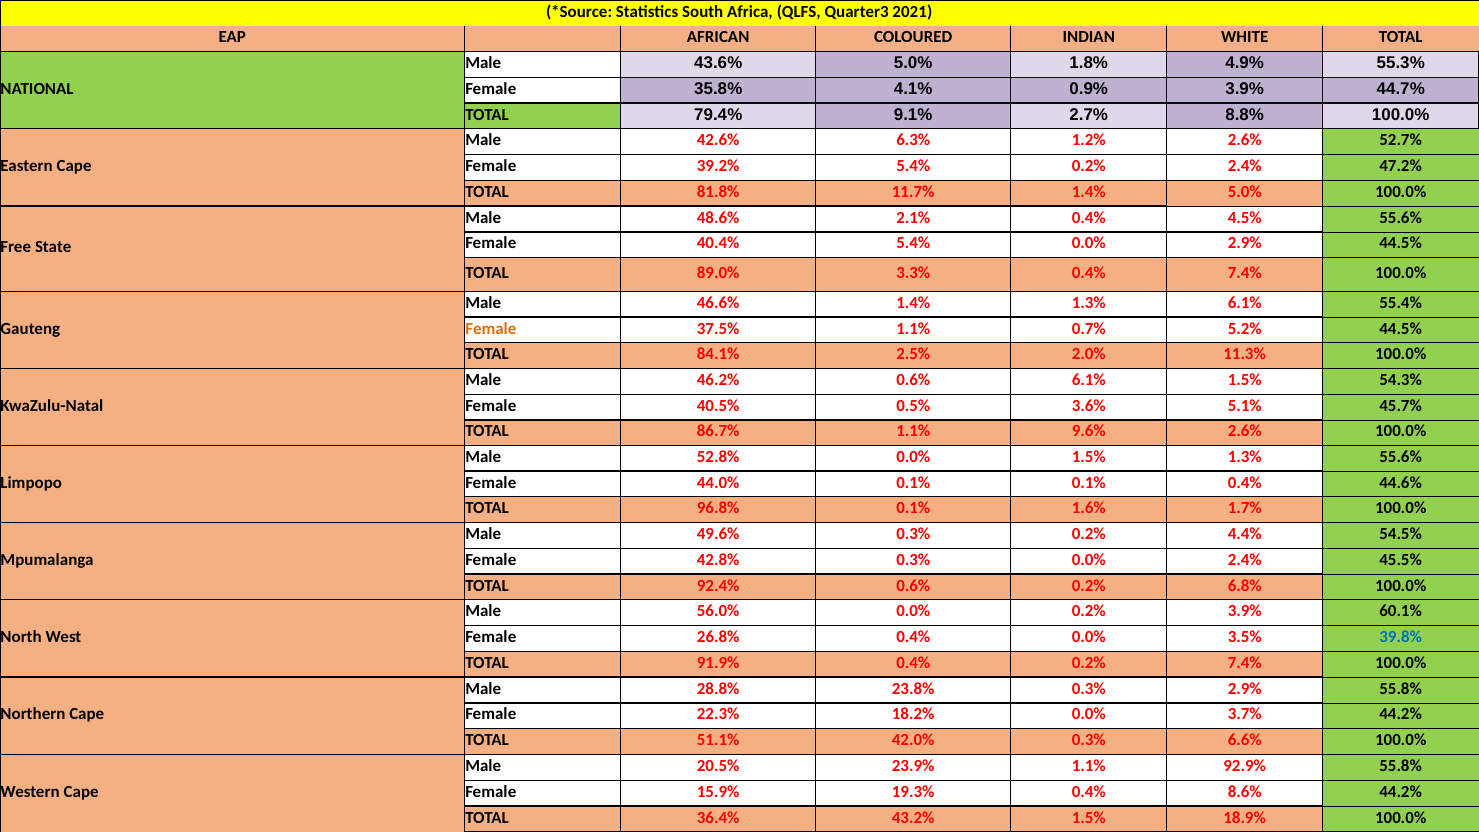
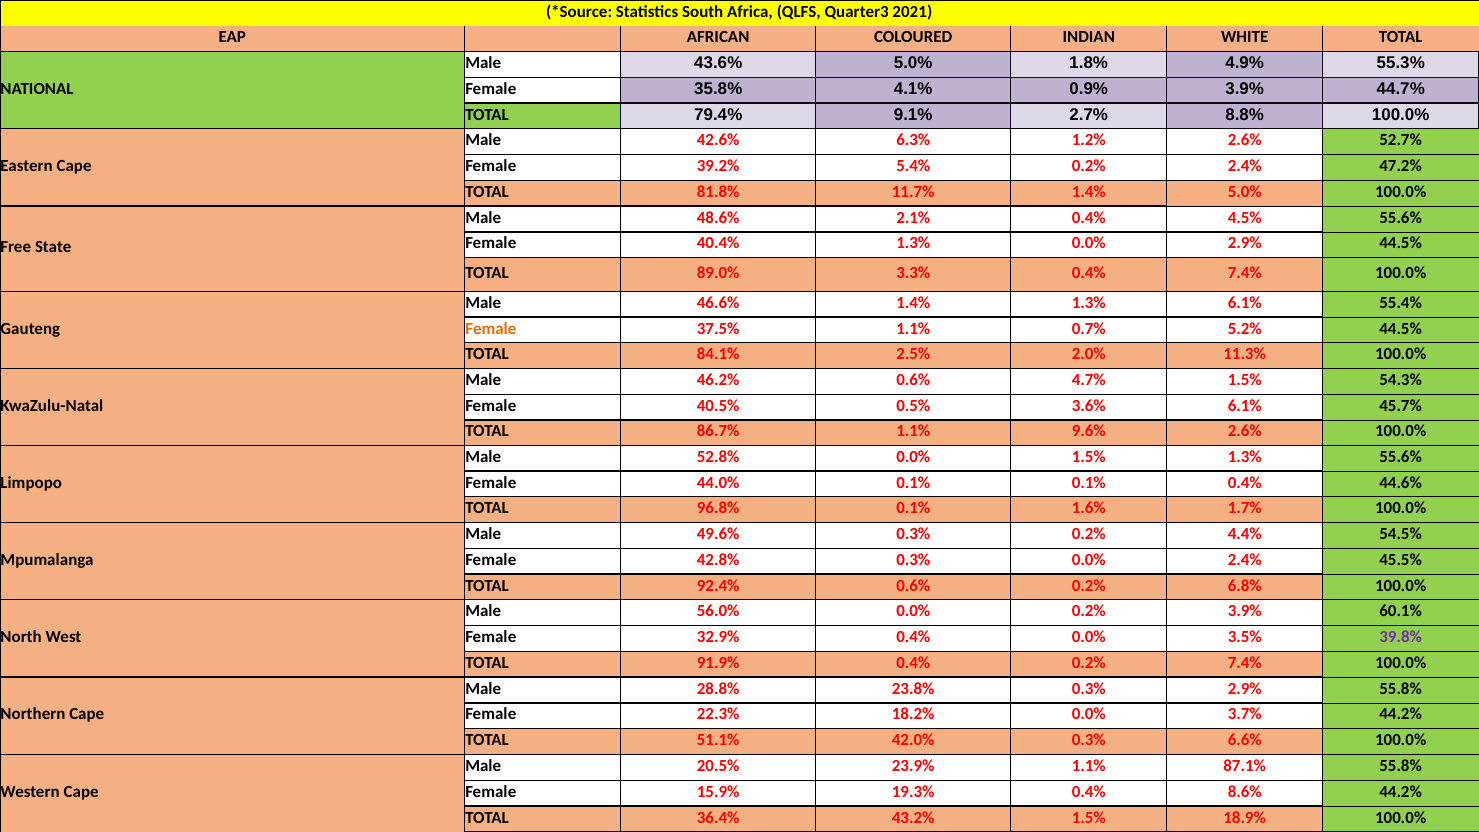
40.4% 5.4%: 5.4% -> 1.3%
0.6% 6.1%: 6.1% -> 4.7%
3.6% 5.1%: 5.1% -> 6.1%
26.8%: 26.8% -> 32.9%
39.8% colour: blue -> purple
92.9%: 92.9% -> 87.1%
